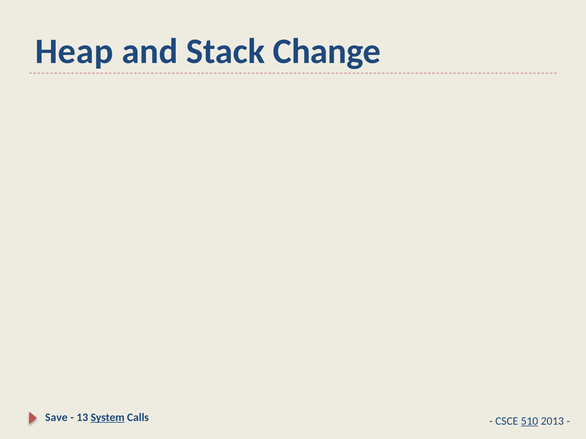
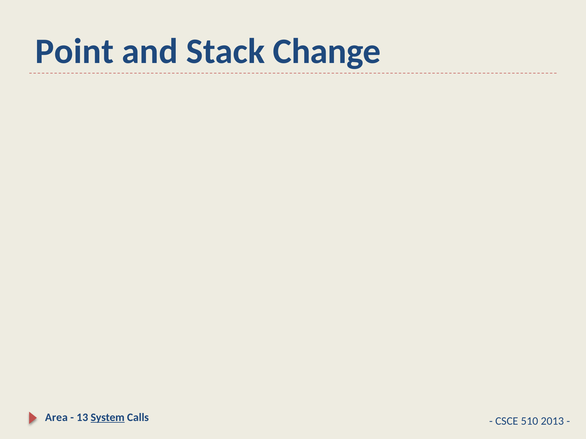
Heap: Heap -> Point
Save: Save -> Area
510 underline: present -> none
